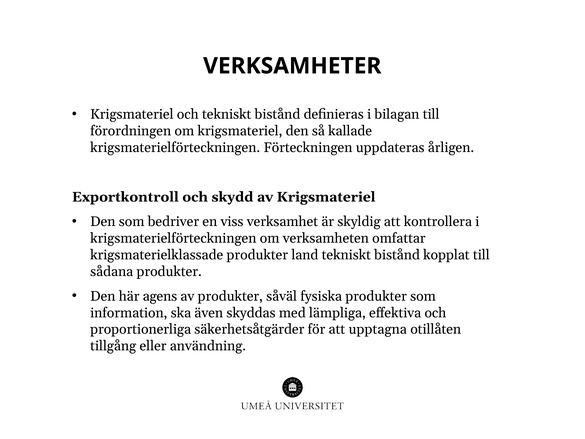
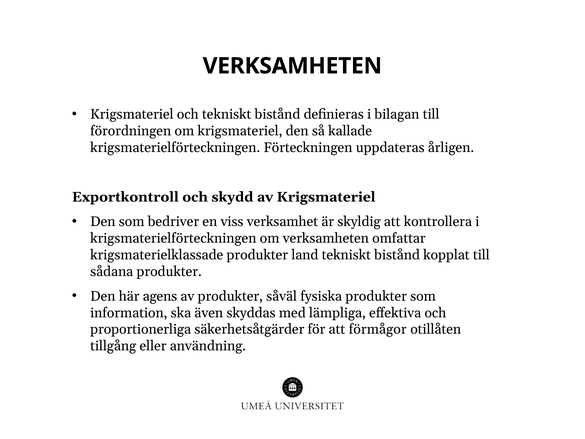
VERKSAMHETER at (292, 66): VERKSAMHETER -> VERKSAMHETEN
upptagna: upptagna -> förmågor
